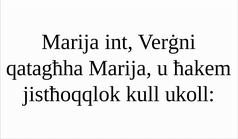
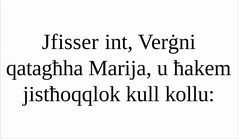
Marija at (70, 42): Marija -> Jfisser
ukoll: ukoll -> kollu
